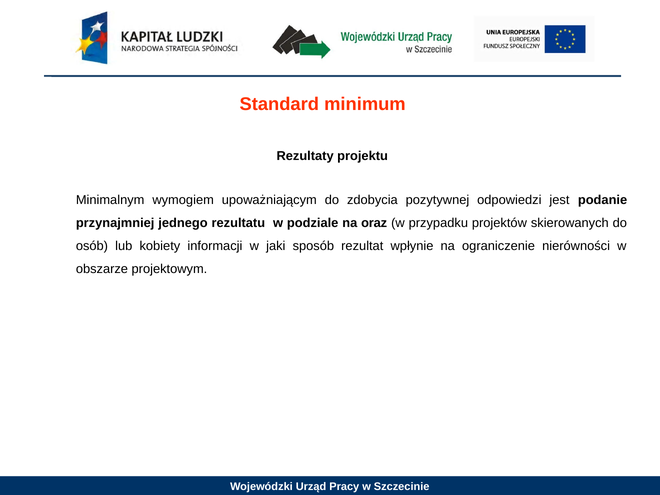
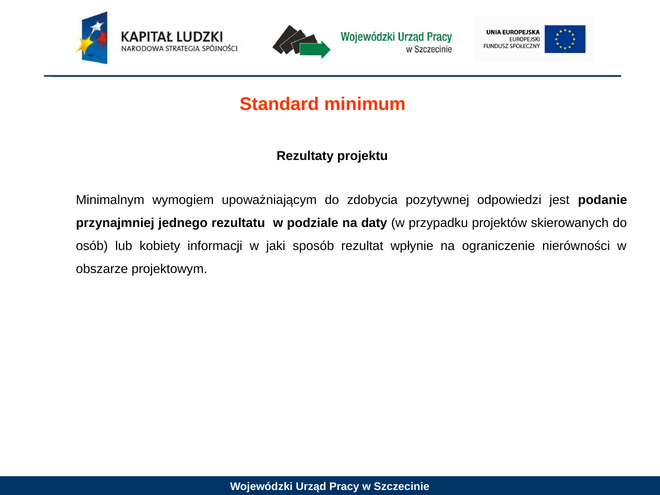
oraz: oraz -> daty
